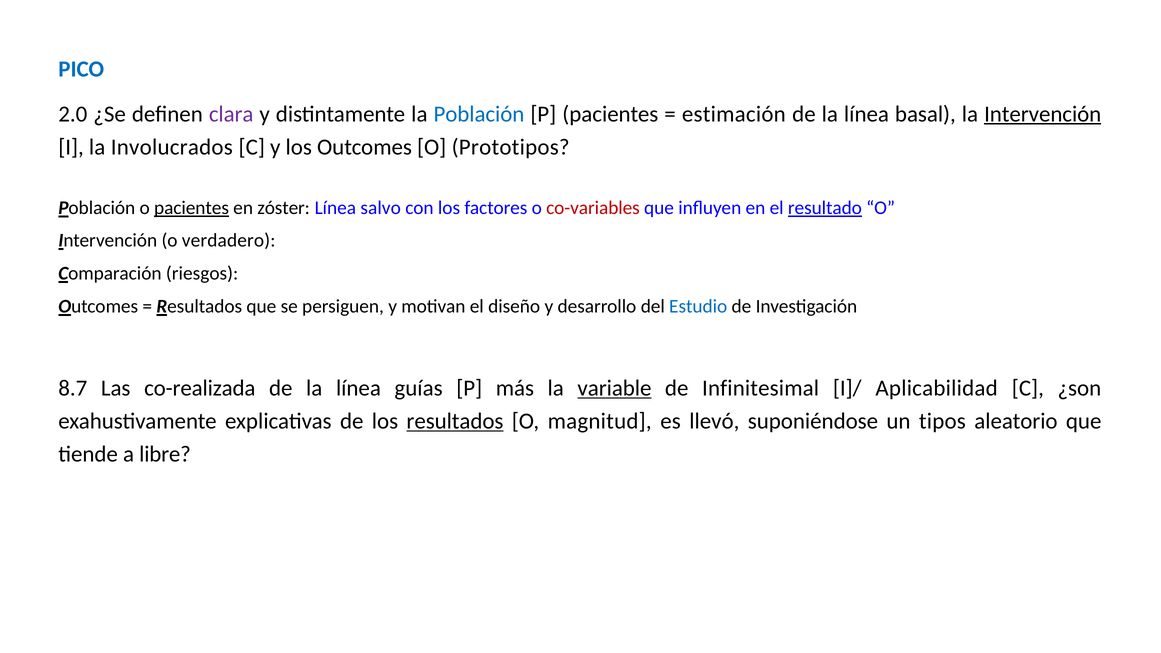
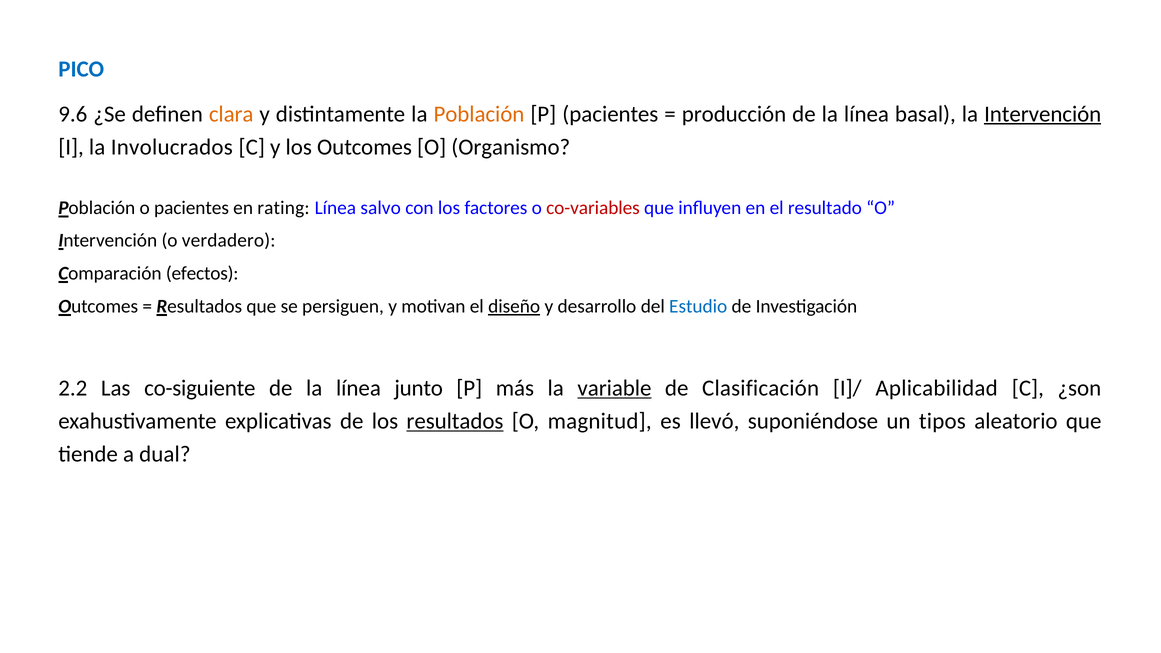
2.0: 2.0 -> 9.6
clara colour: purple -> orange
Población at (479, 114) colour: blue -> orange
estimación: estimación -> producción
Prototipos: Prototipos -> Organismo
pacientes at (192, 208) underline: present -> none
zóster: zóster -> rating
resultado underline: present -> none
riesgos: riesgos -> efectos
diseño underline: none -> present
8.7: 8.7 -> 2.2
co-realizada: co-realizada -> co-siguiente
guías: guías -> junto
Infinitesimal: Infinitesimal -> Clasificación
libre: libre -> dual
